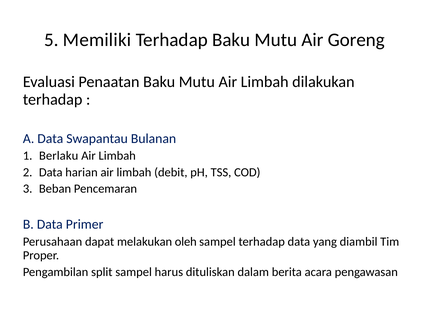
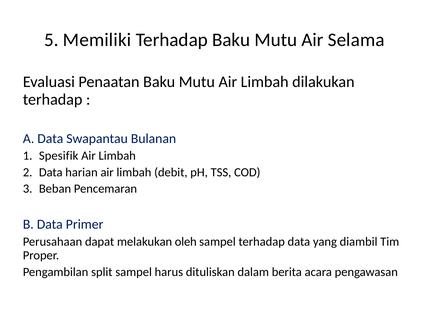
Goreng: Goreng -> Selama
Berlaku: Berlaku -> Spesifik
